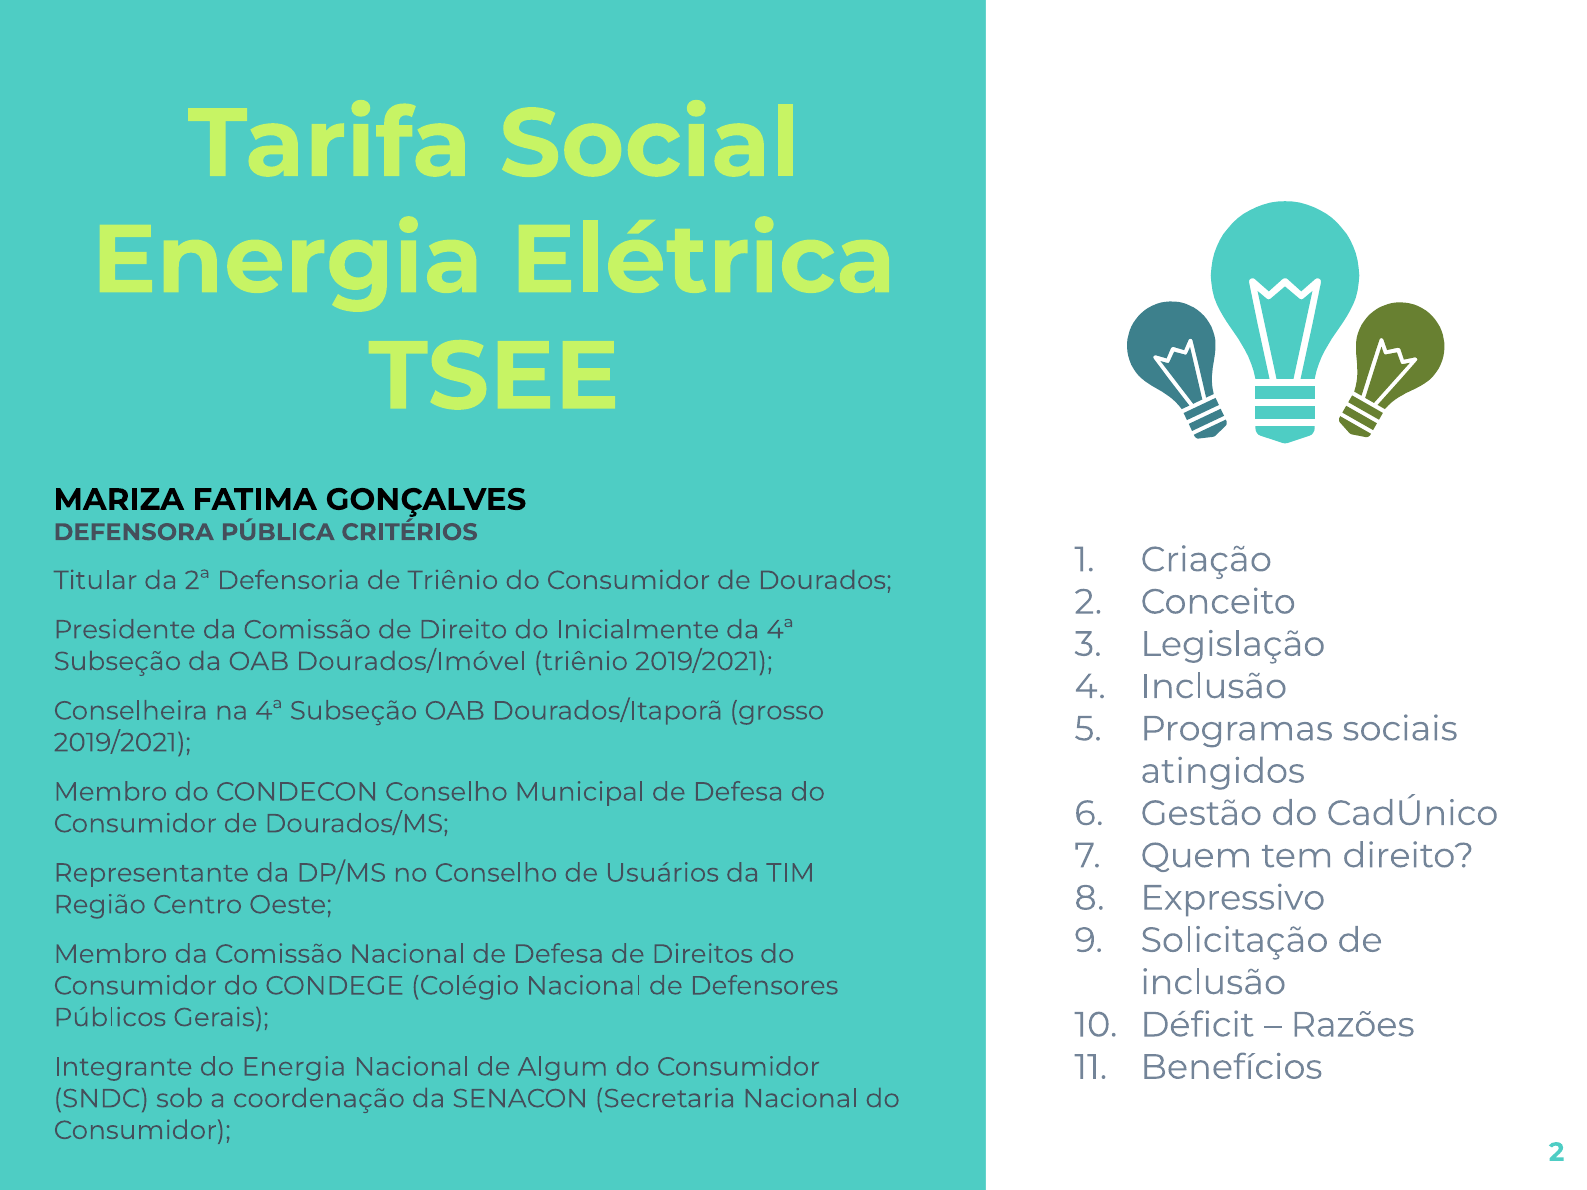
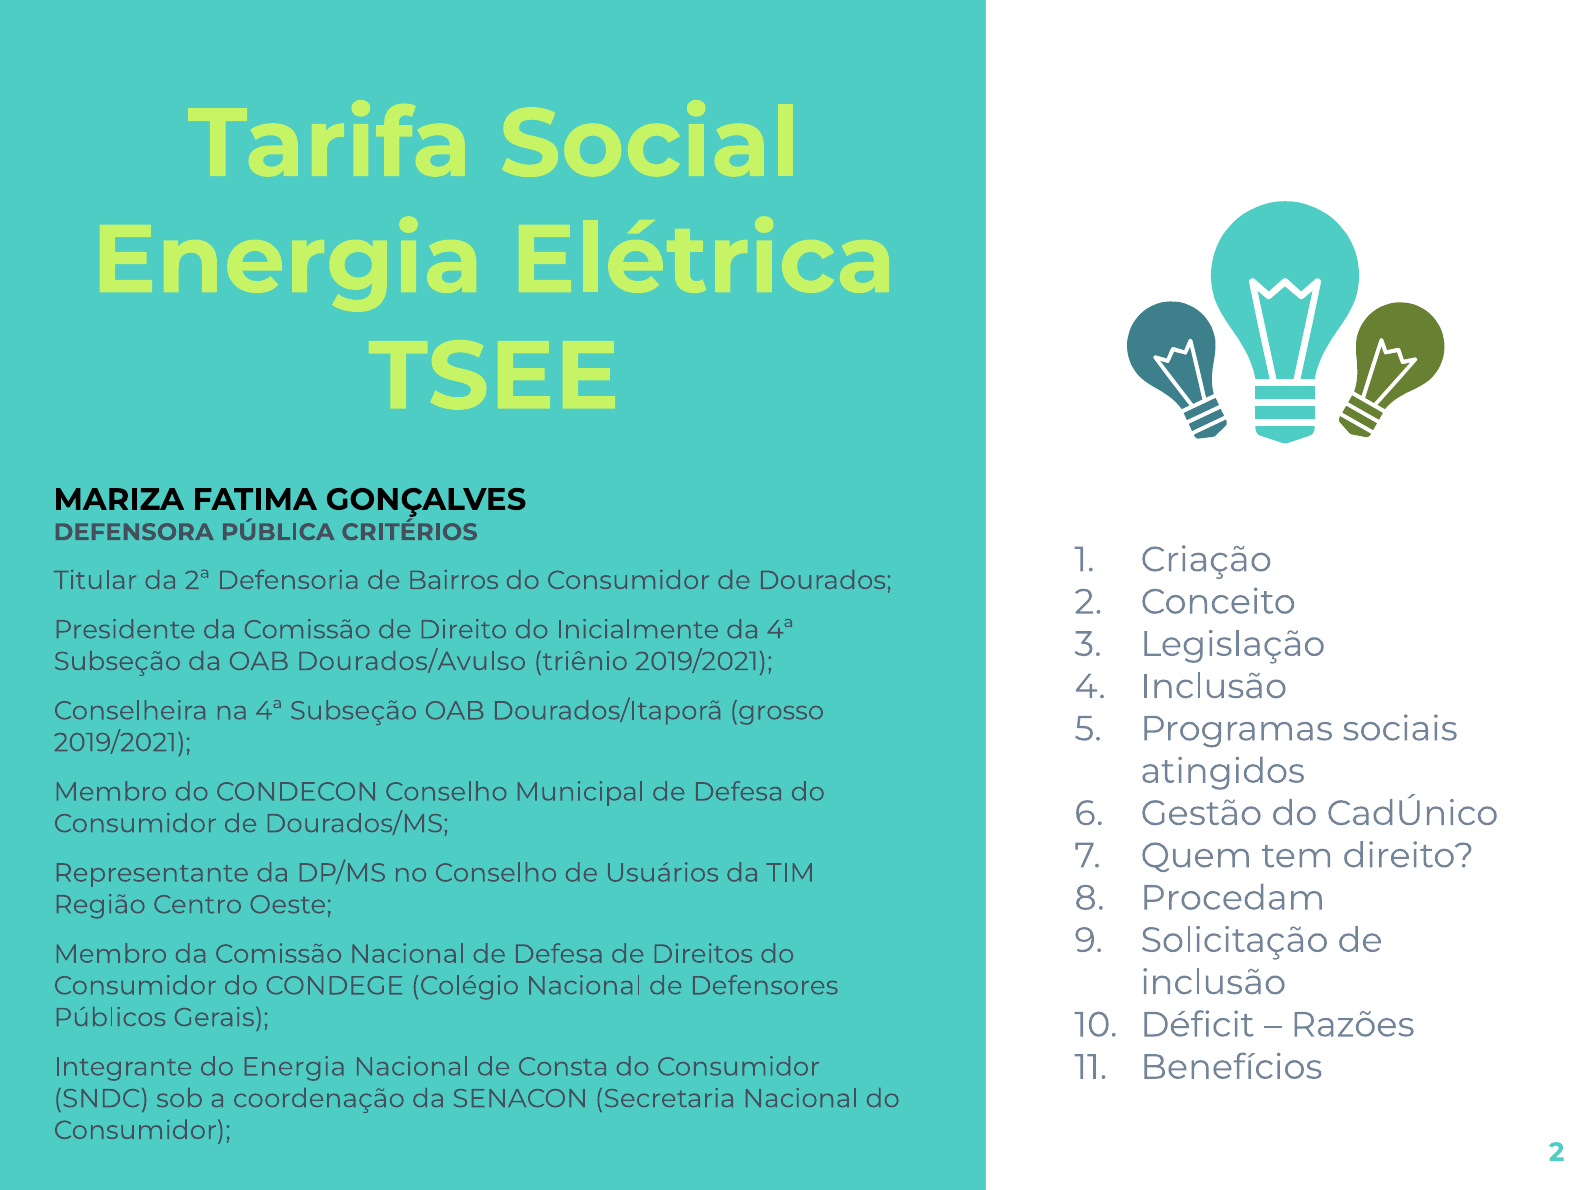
de Triênio: Triênio -> Bairros
Dourados/Imóvel: Dourados/Imóvel -> Dourados/Avulso
Expressivo: Expressivo -> Procedam
Algum: Algum -> Consta
